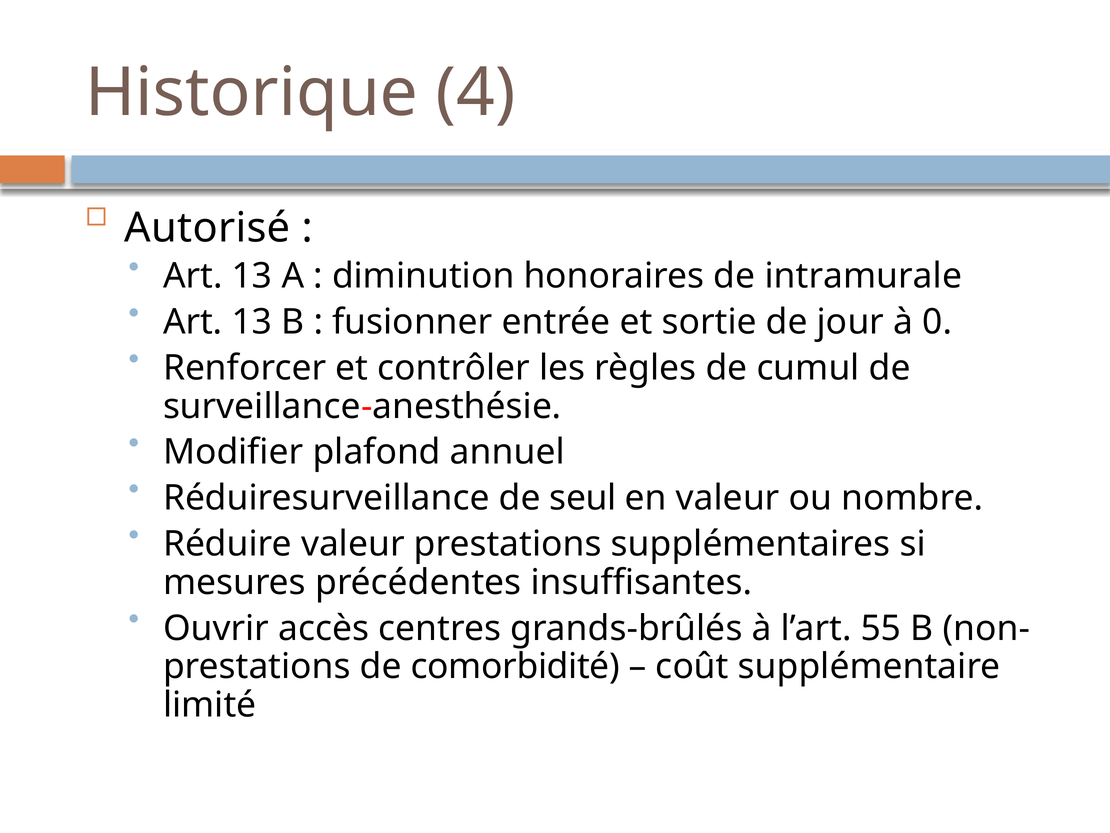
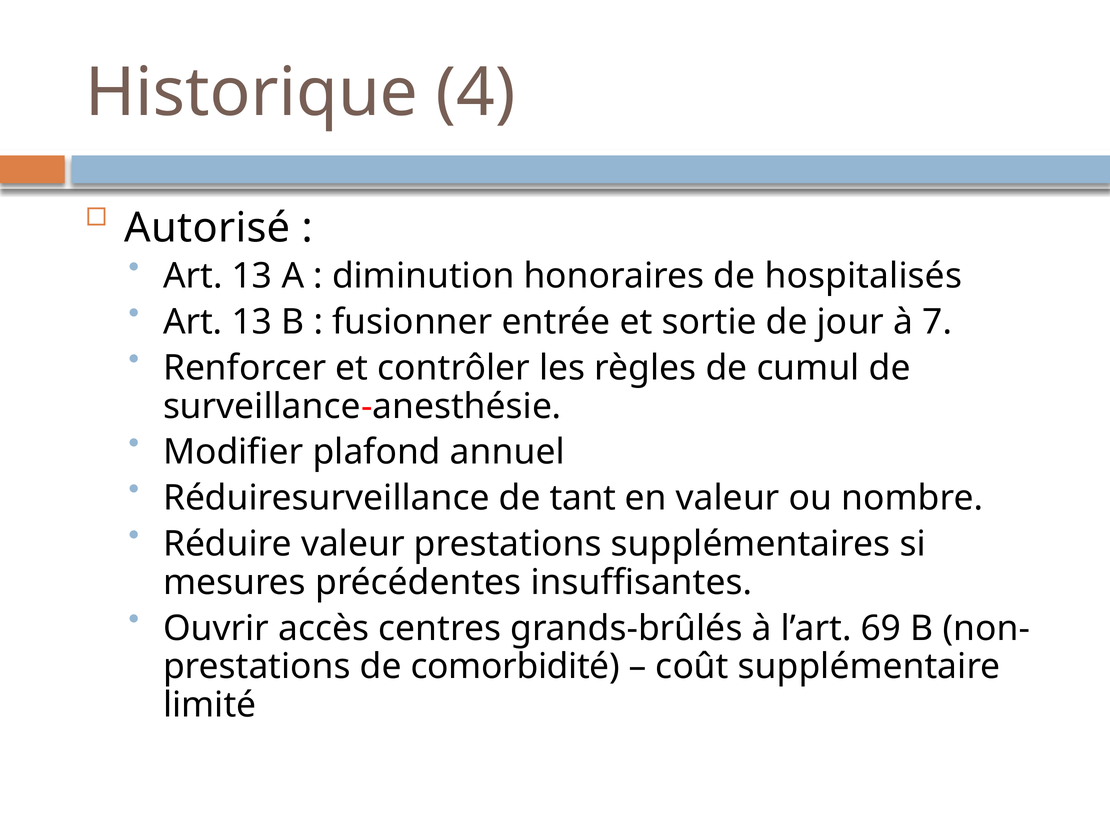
intramurale: intramurale -> hospitalisés
0: 0 -> 7
seul: seul -> tant
55: 55 -> 69
